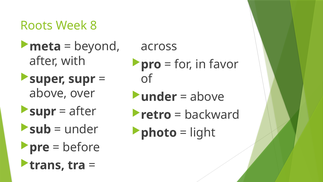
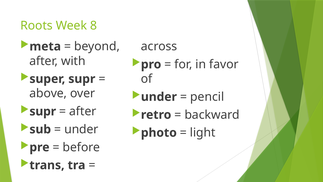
above at (207, 97): above -> pencil
